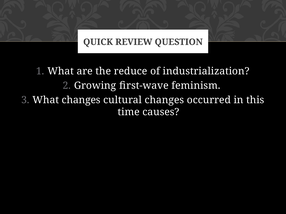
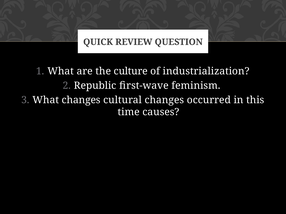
reduce: reduce -> culture
Growing: Growing -> Republic
